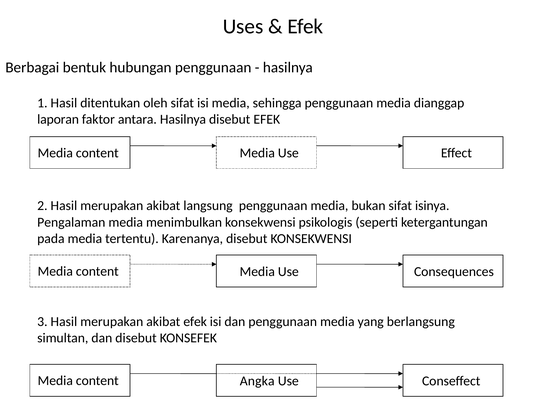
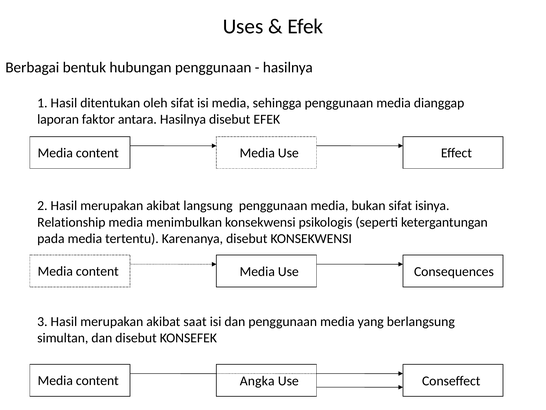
Pengalaman: Pengalaman -> Relationship
akibat efek: efek -> saat
